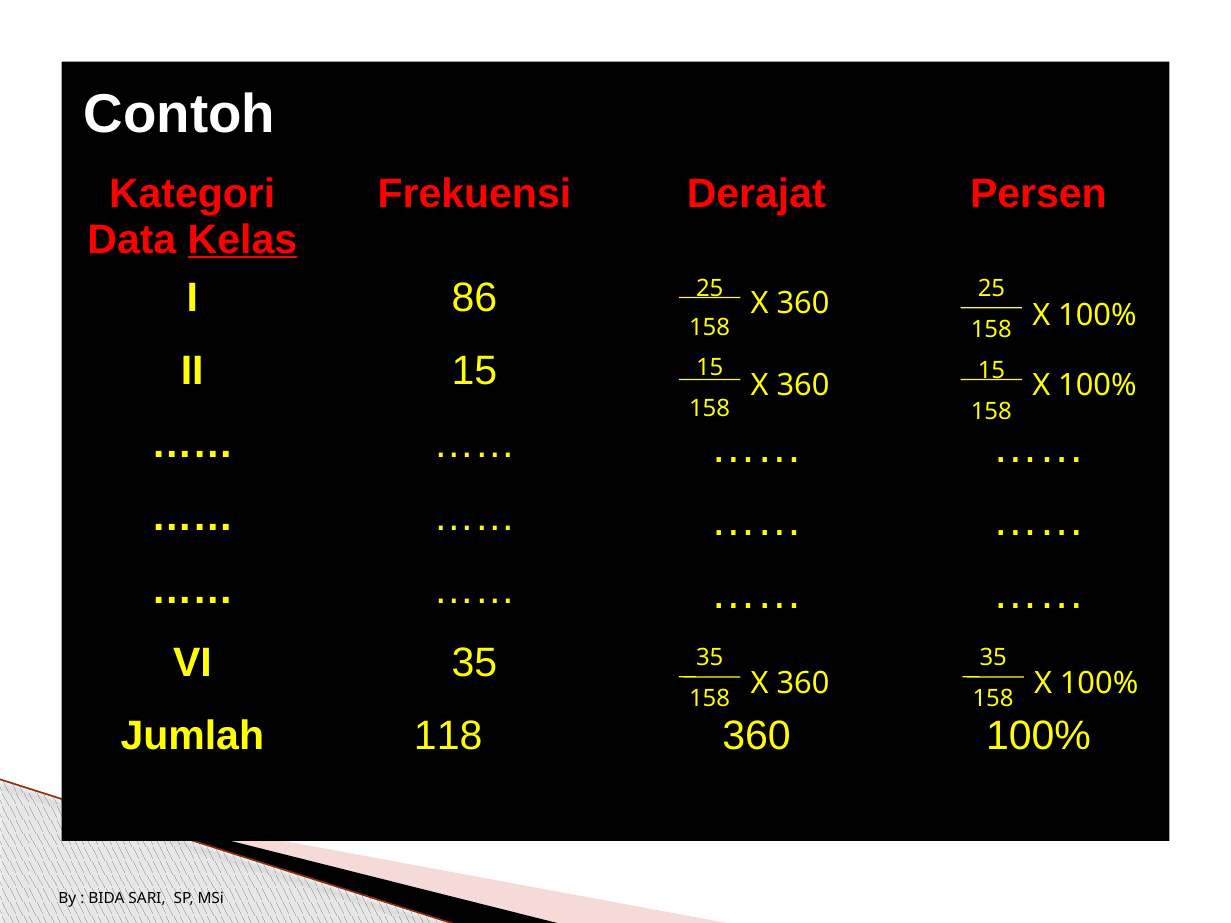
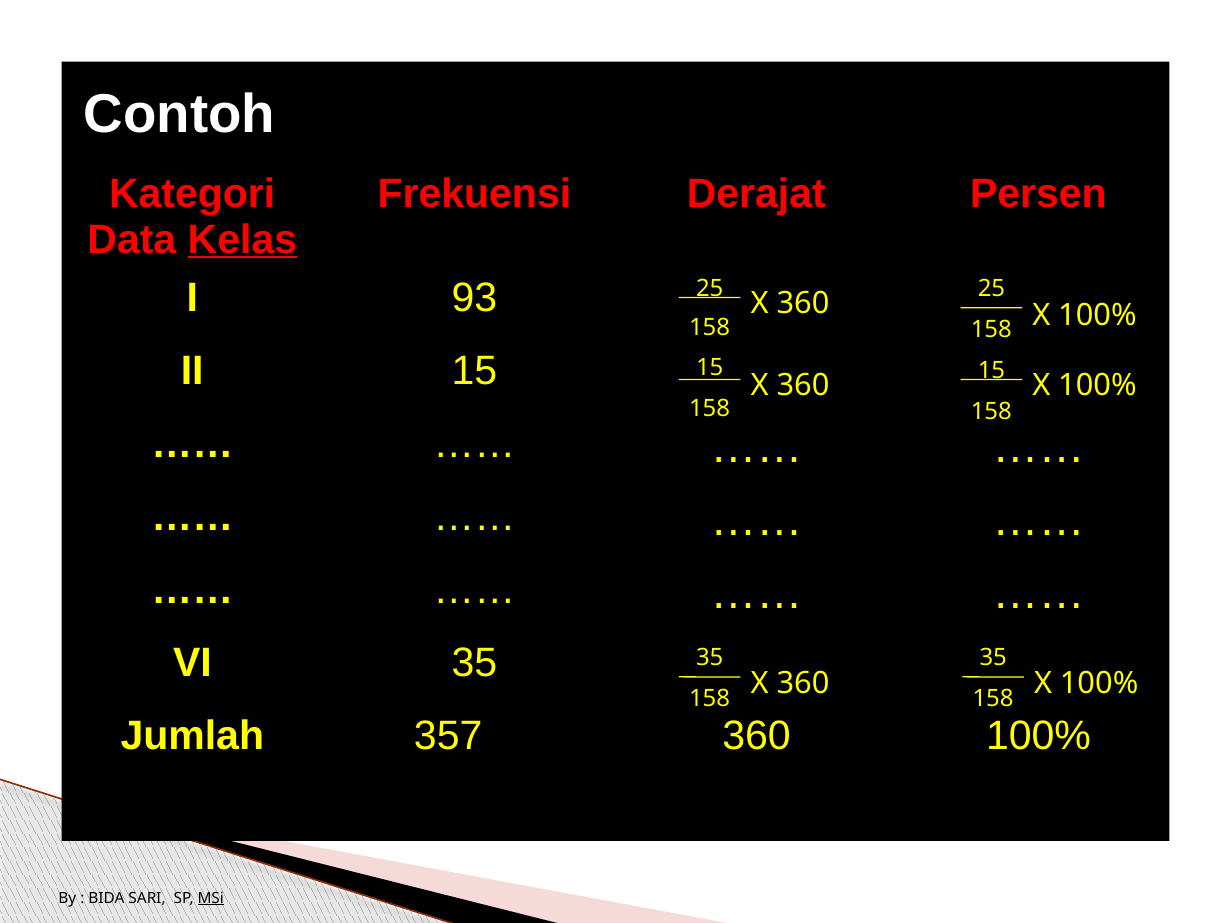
86: 86 -> 93
118: 118 -> 357
MSi underline: none -> present
